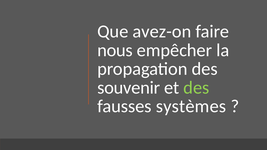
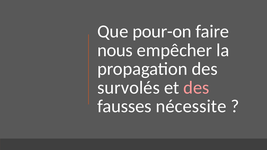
avez-on: avez-on -> pour-on
souvenir: souvenir -> survolés
des at (196, 88) colour: light green -> pink
systèmes: systèmes -> nécessite
